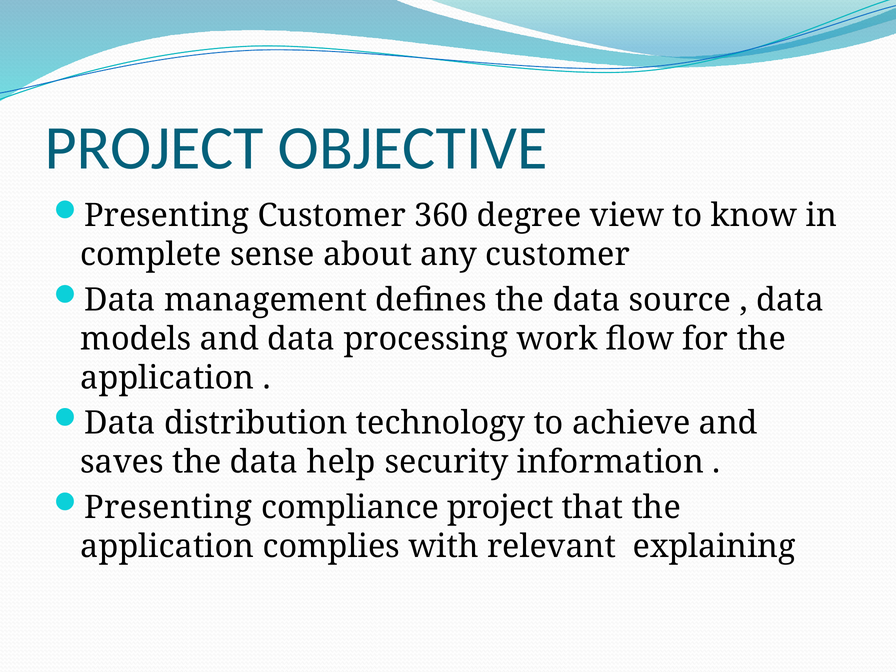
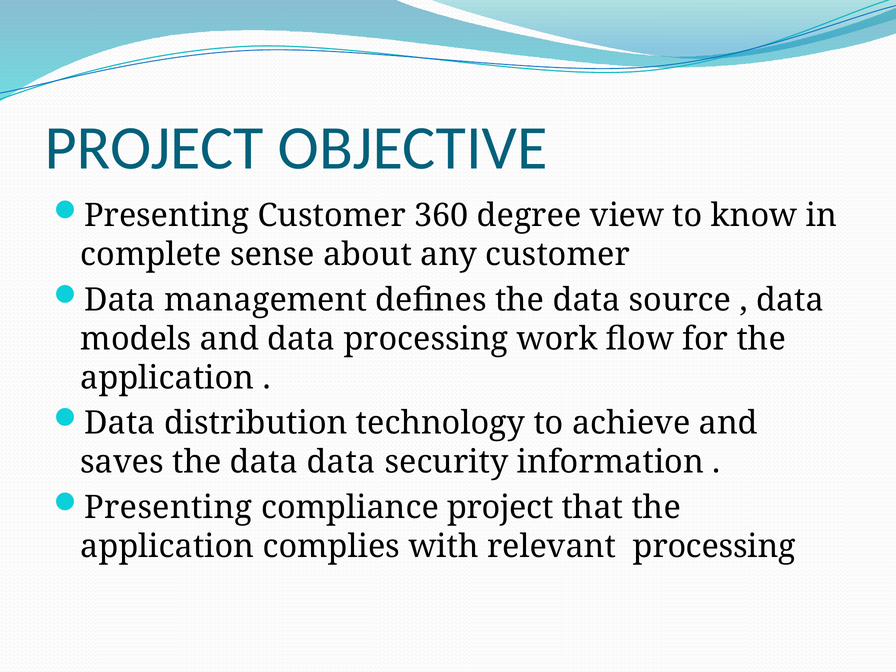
data help: help -> data
relevant explaining: explaining -> processing
